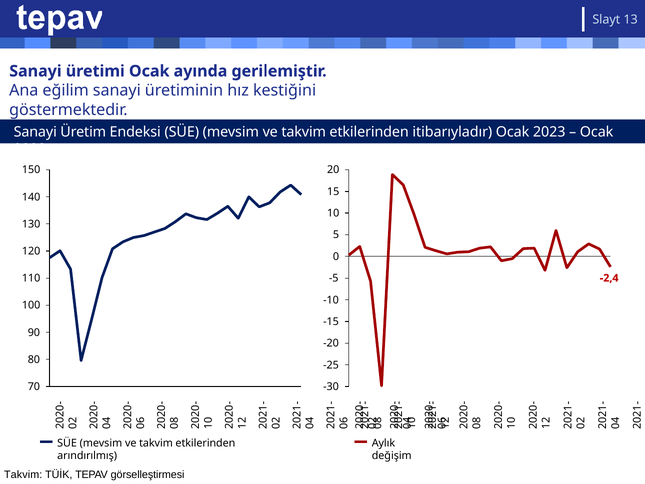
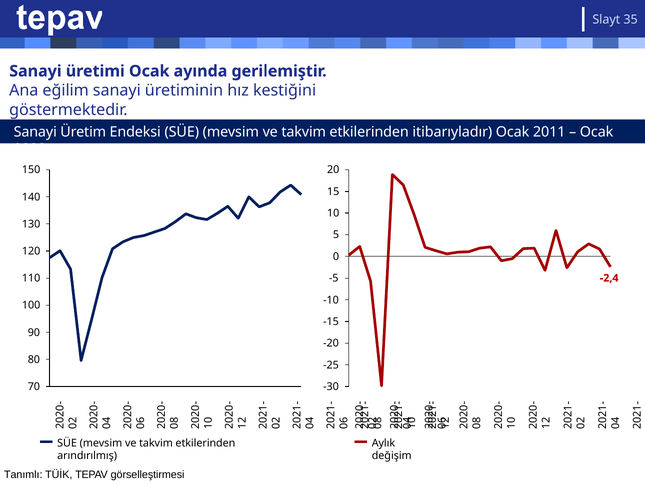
13: 13 -> 35
2023: 2023 -> 2011
Takvim at (23, 474): Takvim -> Tanımlı
